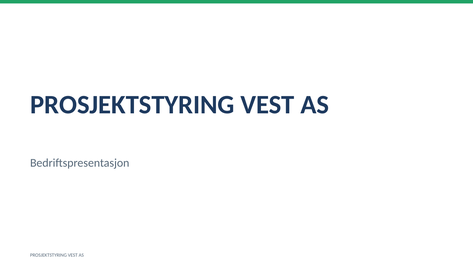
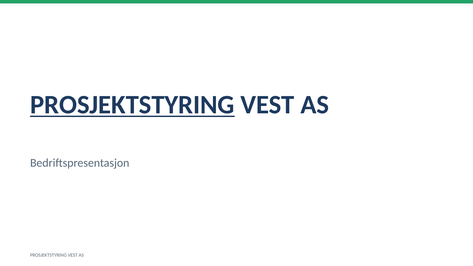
PROSJEKTSTYRING at (132, 105) underline: none -> present
